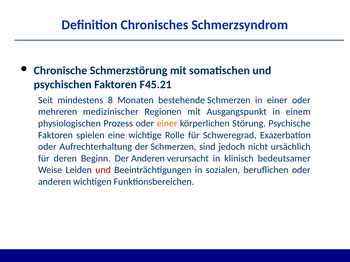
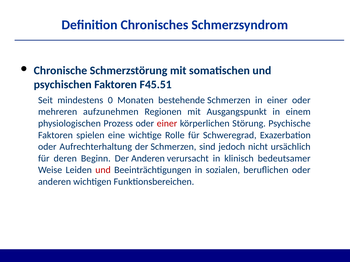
F45.21: F45.21 -> F45.51
8: 8 -> 0
medizinischer: medizinischer -> aufzunehmen
einer at (167, 124) colour: orange -> red
